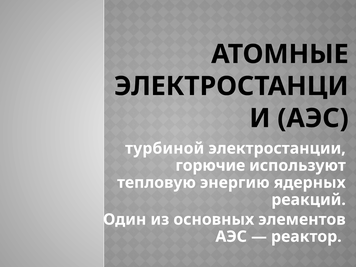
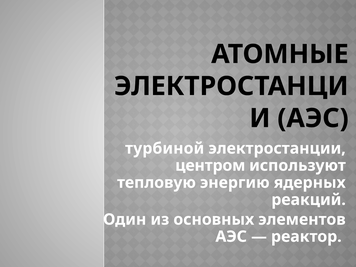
горючие: горючие -> центром
